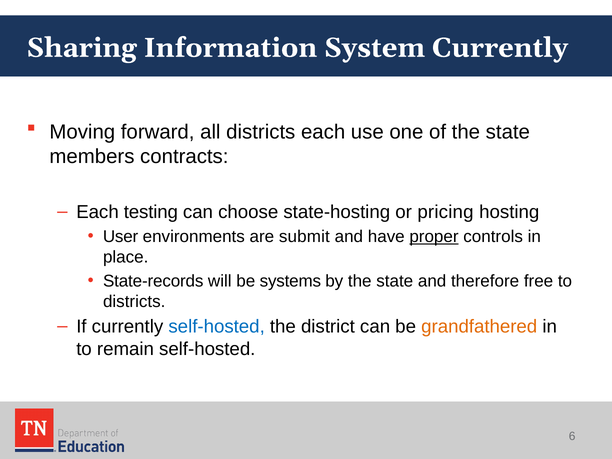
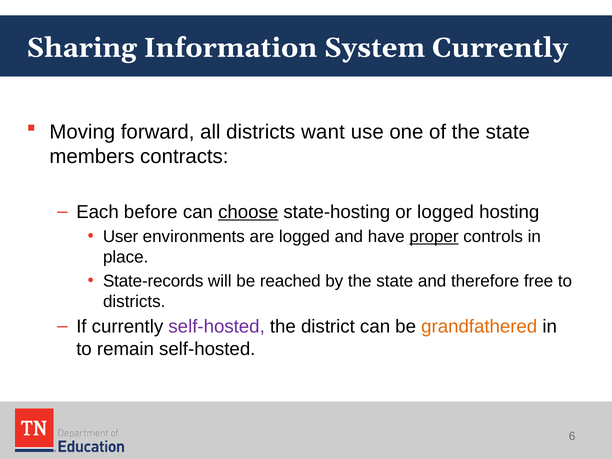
districts each: each -> want
testing: testing -> before
choose underline: none -> present
or pricing: pricing -> logged
are submit: submit -> logged
systems: systems -> reached
self-hosted at (217, 327) colour: blue -> purple
